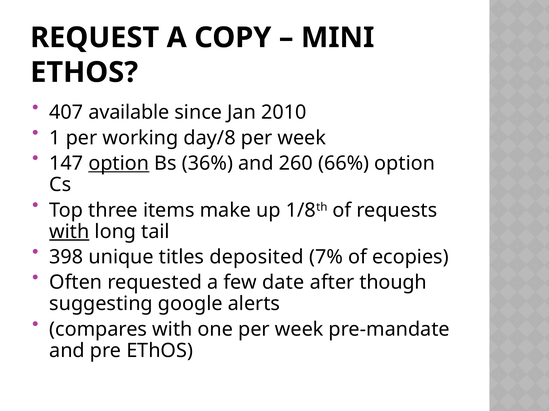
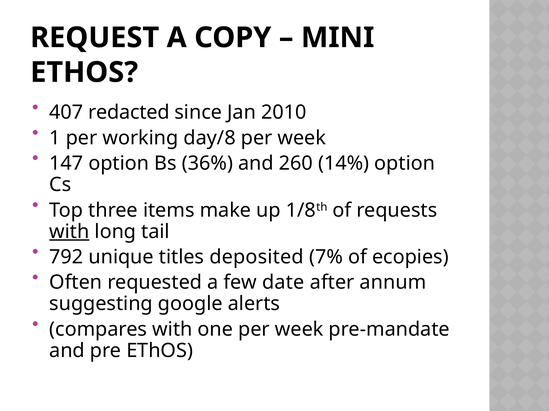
available: available -> redacted
option at (119, 164) underline: present -> none
66%: 66% -> 14%
398: 398 -> 792
though: though -> annum
